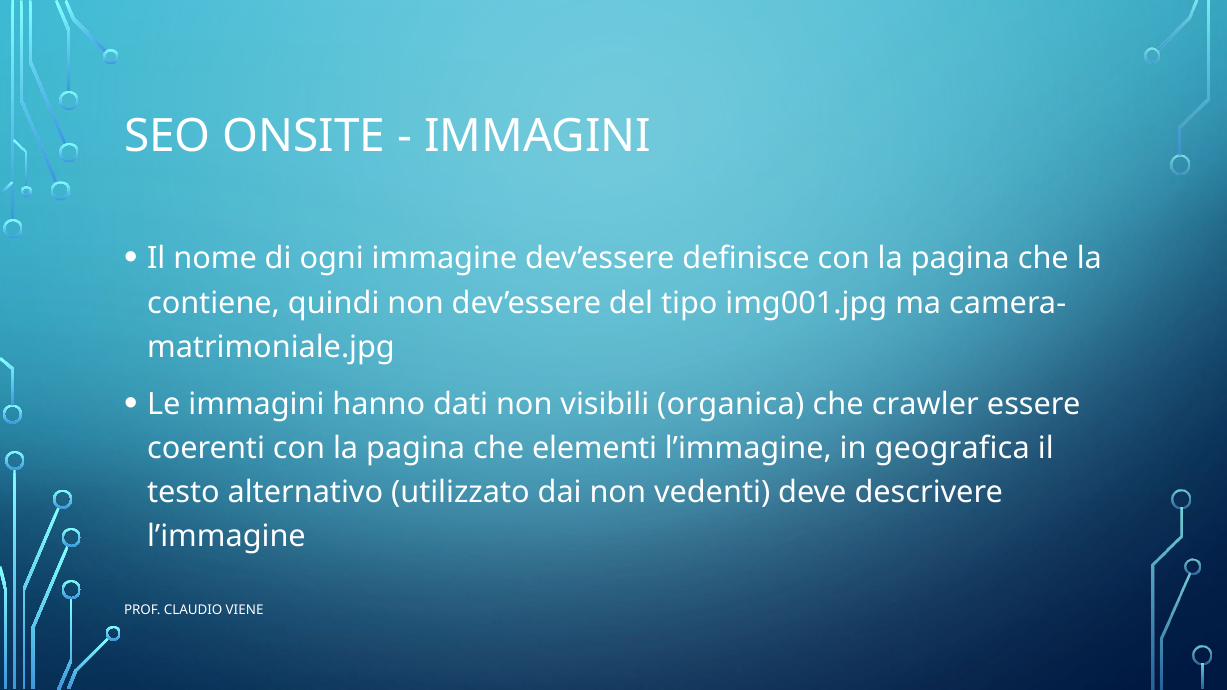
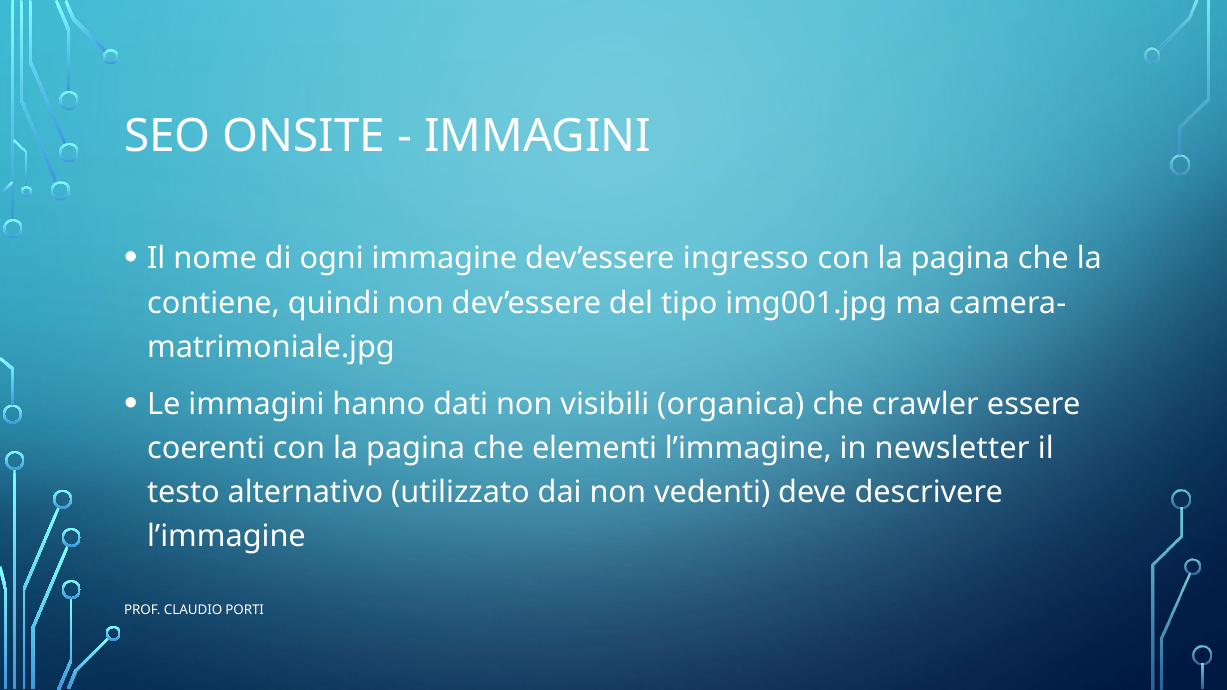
definisce: definisce -> ingresso
geografica: geografica -> newsletter
VIENE: VIENE -> PORTI
